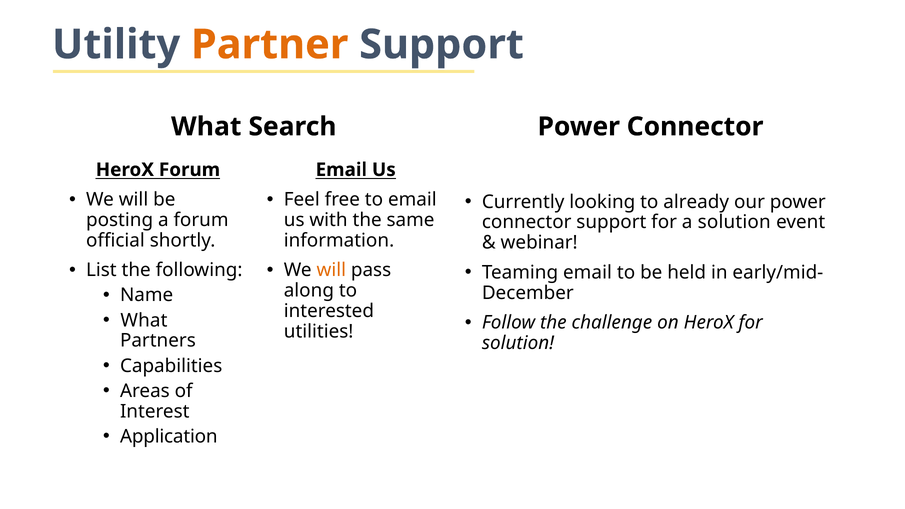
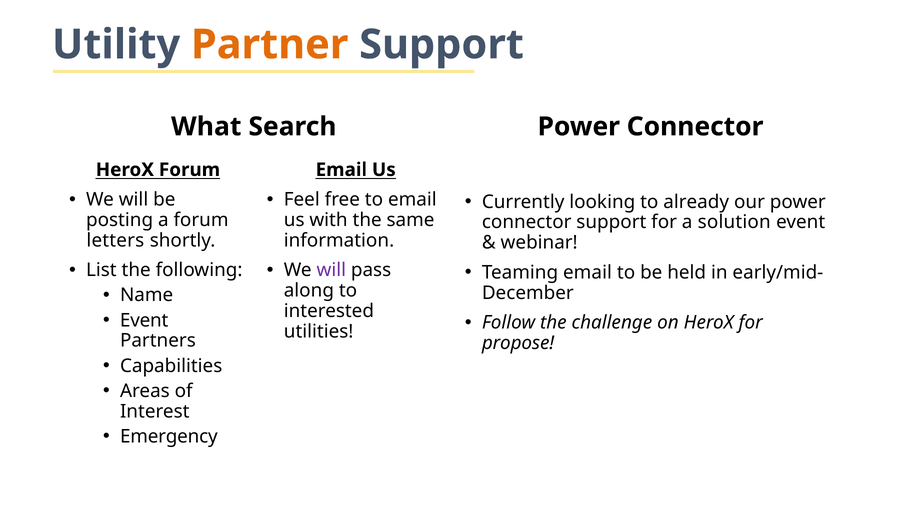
official: official -> letters
will at (331, 270) colour: orange -> purple
What at (144, 320): What -> Event
solution at (518, 343): solution -> propose
Application: Application -> Emergency
